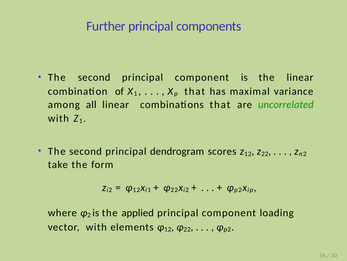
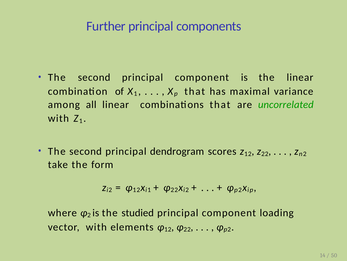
applied: applied -> studied
